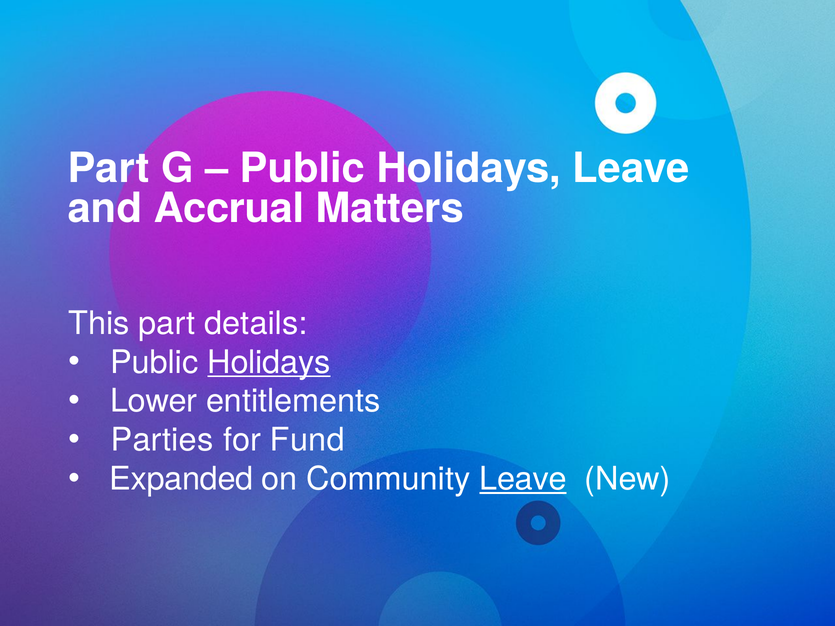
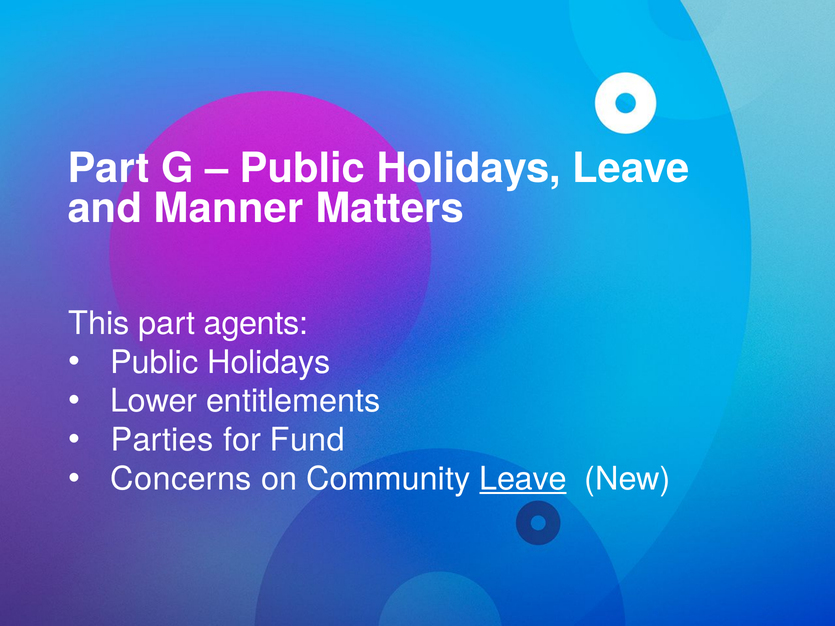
Accrual: Accrual -> Manner
details: details -> agents
Holidays at (269, 362) underline: present -> none
Expanded: Expanded -> Concerns
